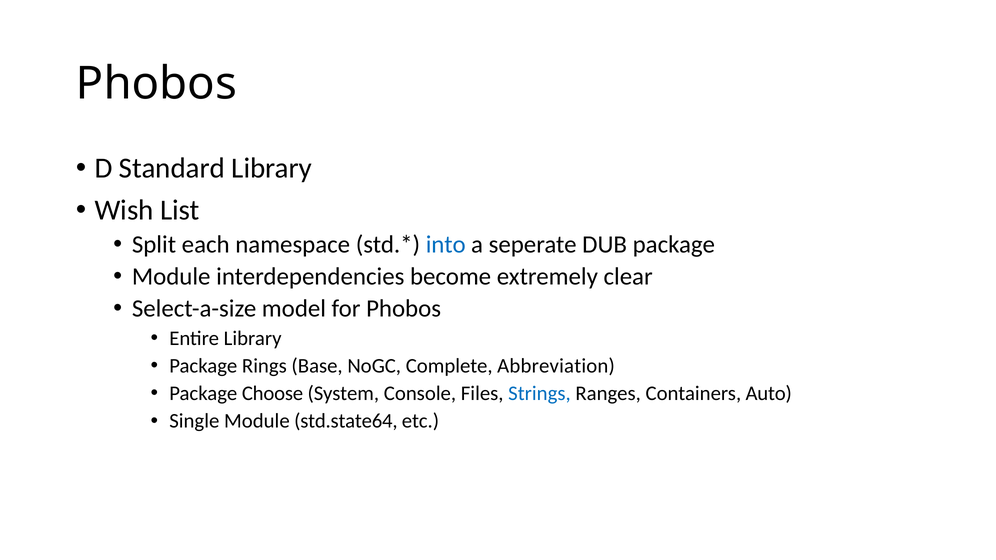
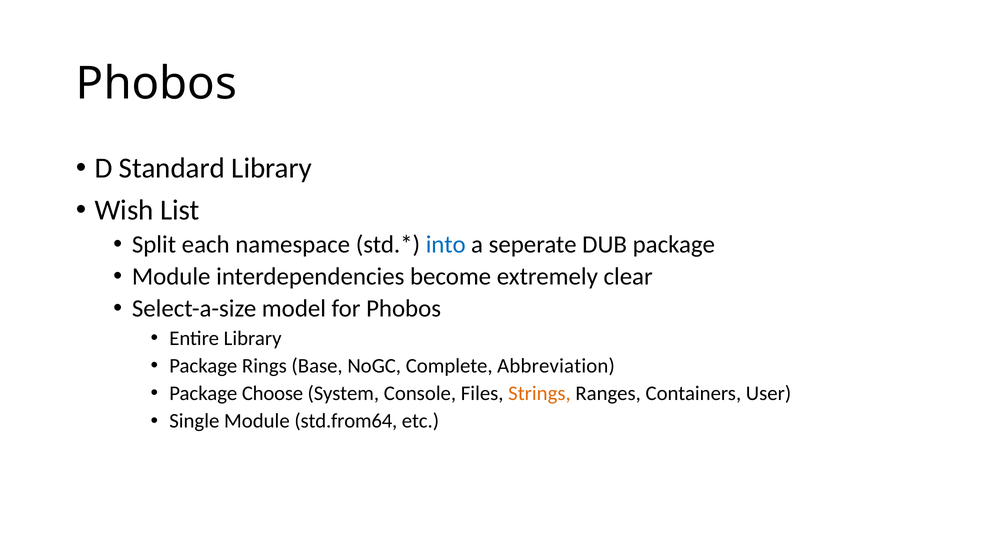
Strings colour: blue -> orange
Auto: Auto -> User
std.state64: std.state64 -> std.from64
